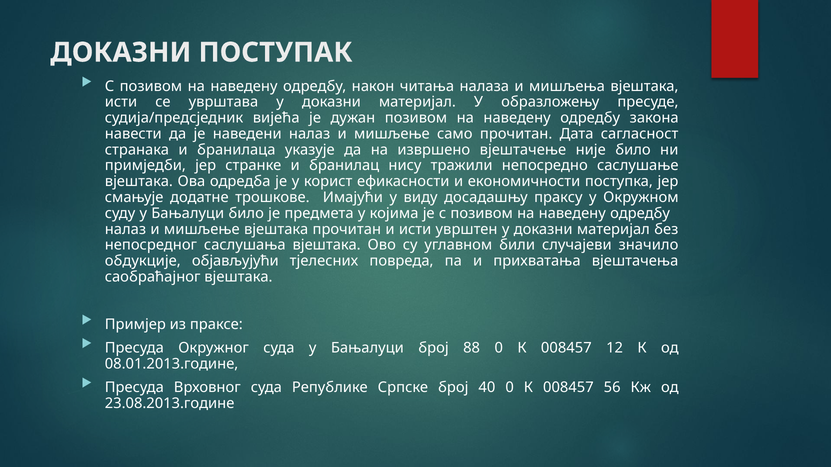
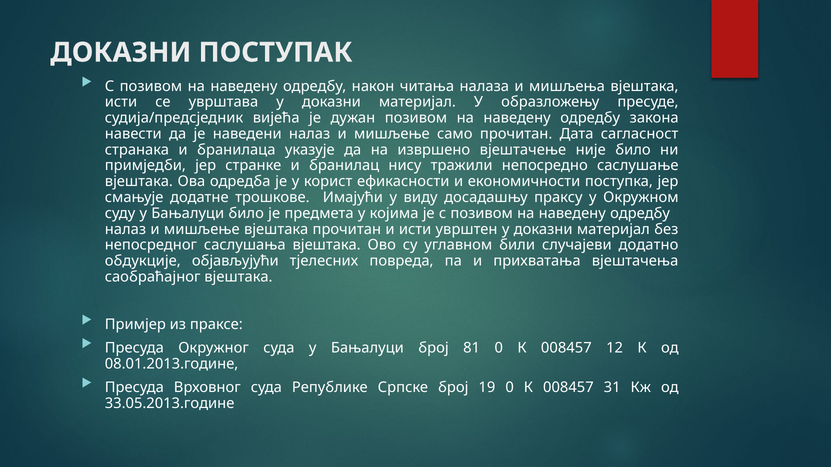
значило: значило -> додатно
88: 88 -> 81
40: 40 -> 19
56: 56 -> 31
23.08.2013.године: 23.08.2013.године -> 33.05.2013.године
